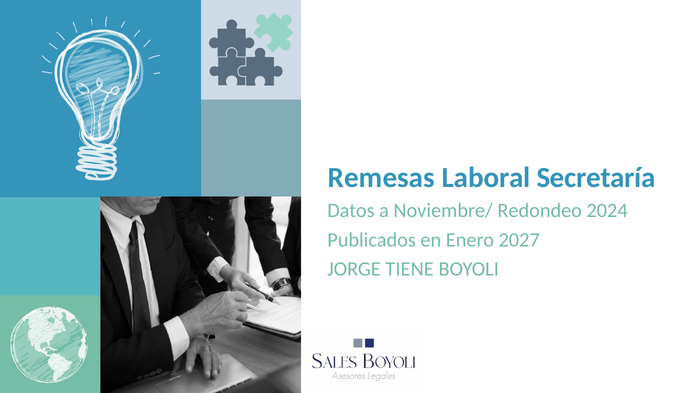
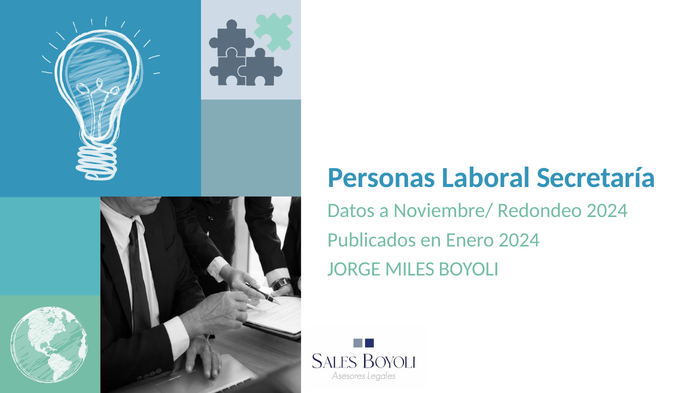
Remesas: Remesas -> Personas
Enero 2027: 2027 -> 2024
TIENE: TIENE -> MILES
